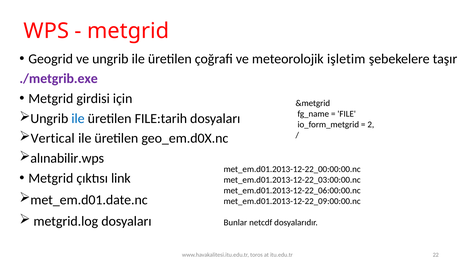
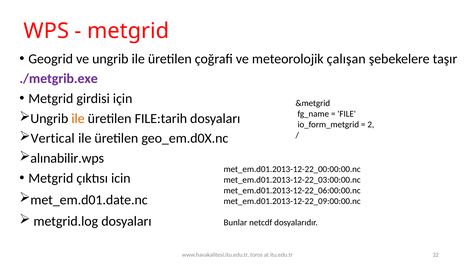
işletim: işletim -> çalışan
ile at (78, 119) colour: blue -> orange
link: link -> icin
